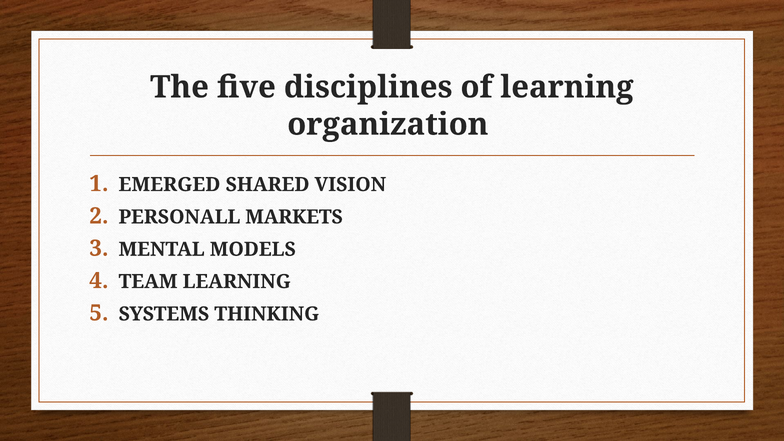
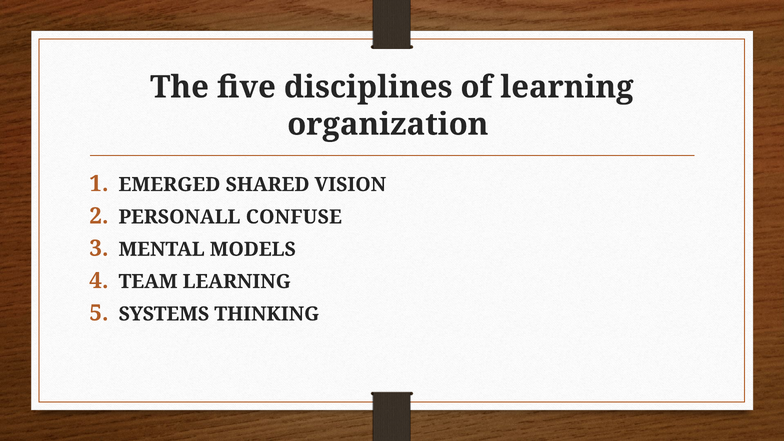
MARKETS: MARKETS -> CONFUSE
